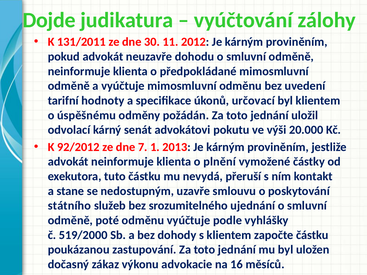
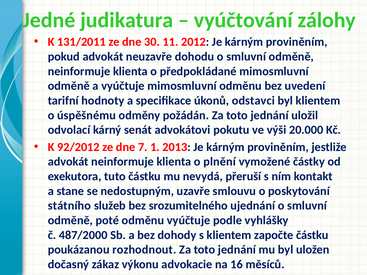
Dojde: Dojde -> Jedné
určovací: určovací -> odstavci
519/2000: 519/2000 -> 487/2000
zastupování: zastupování -> rozhodnout
